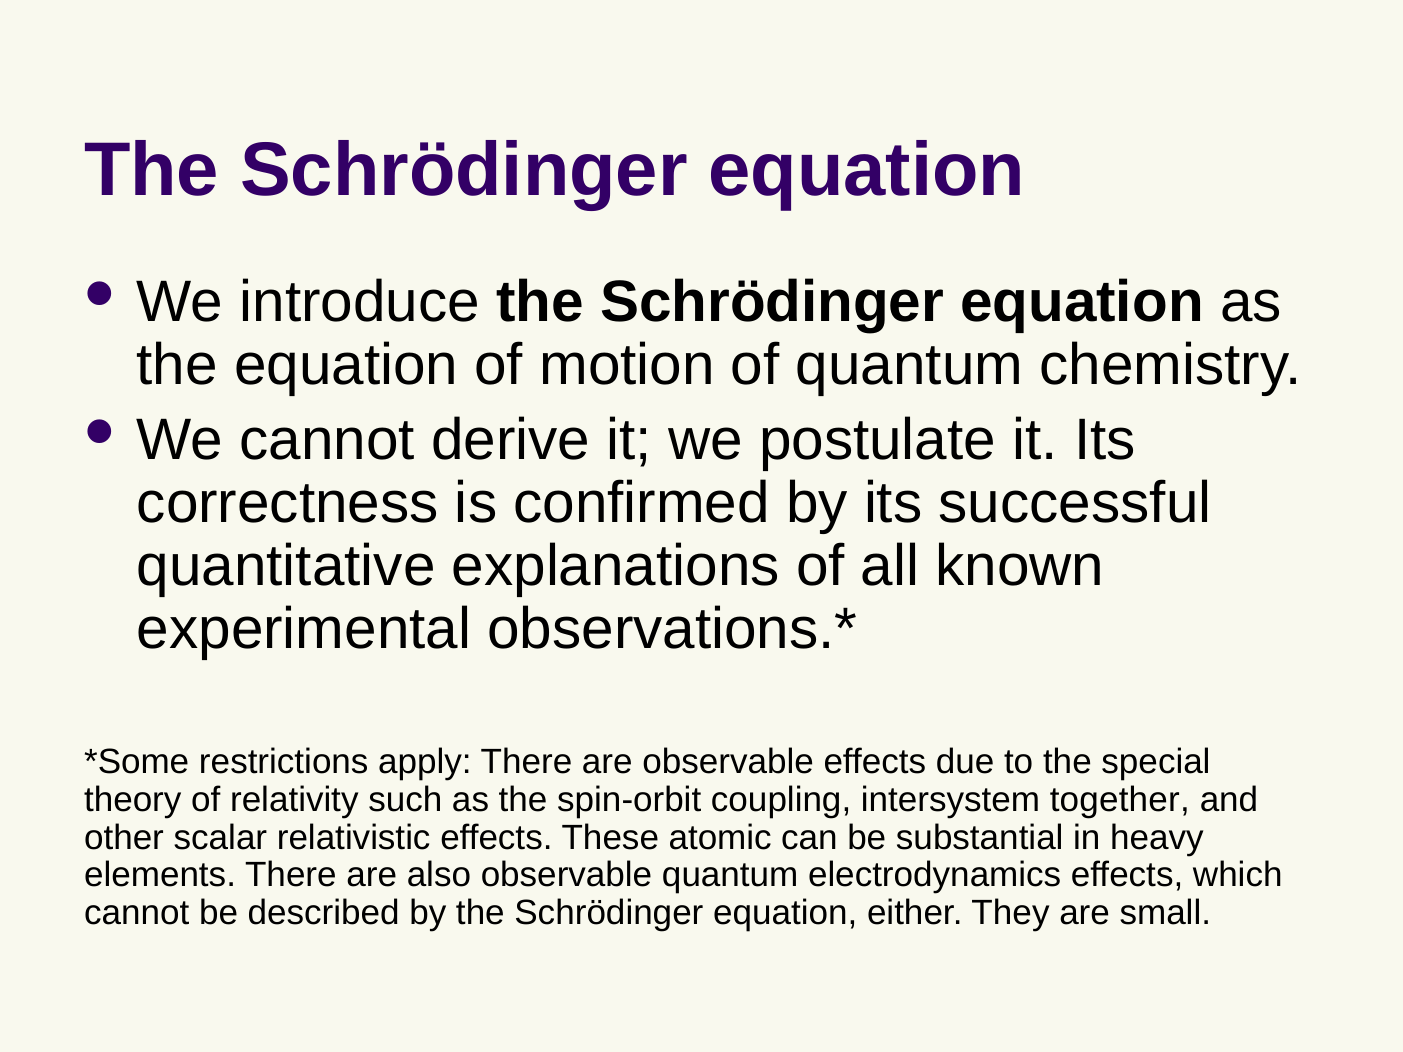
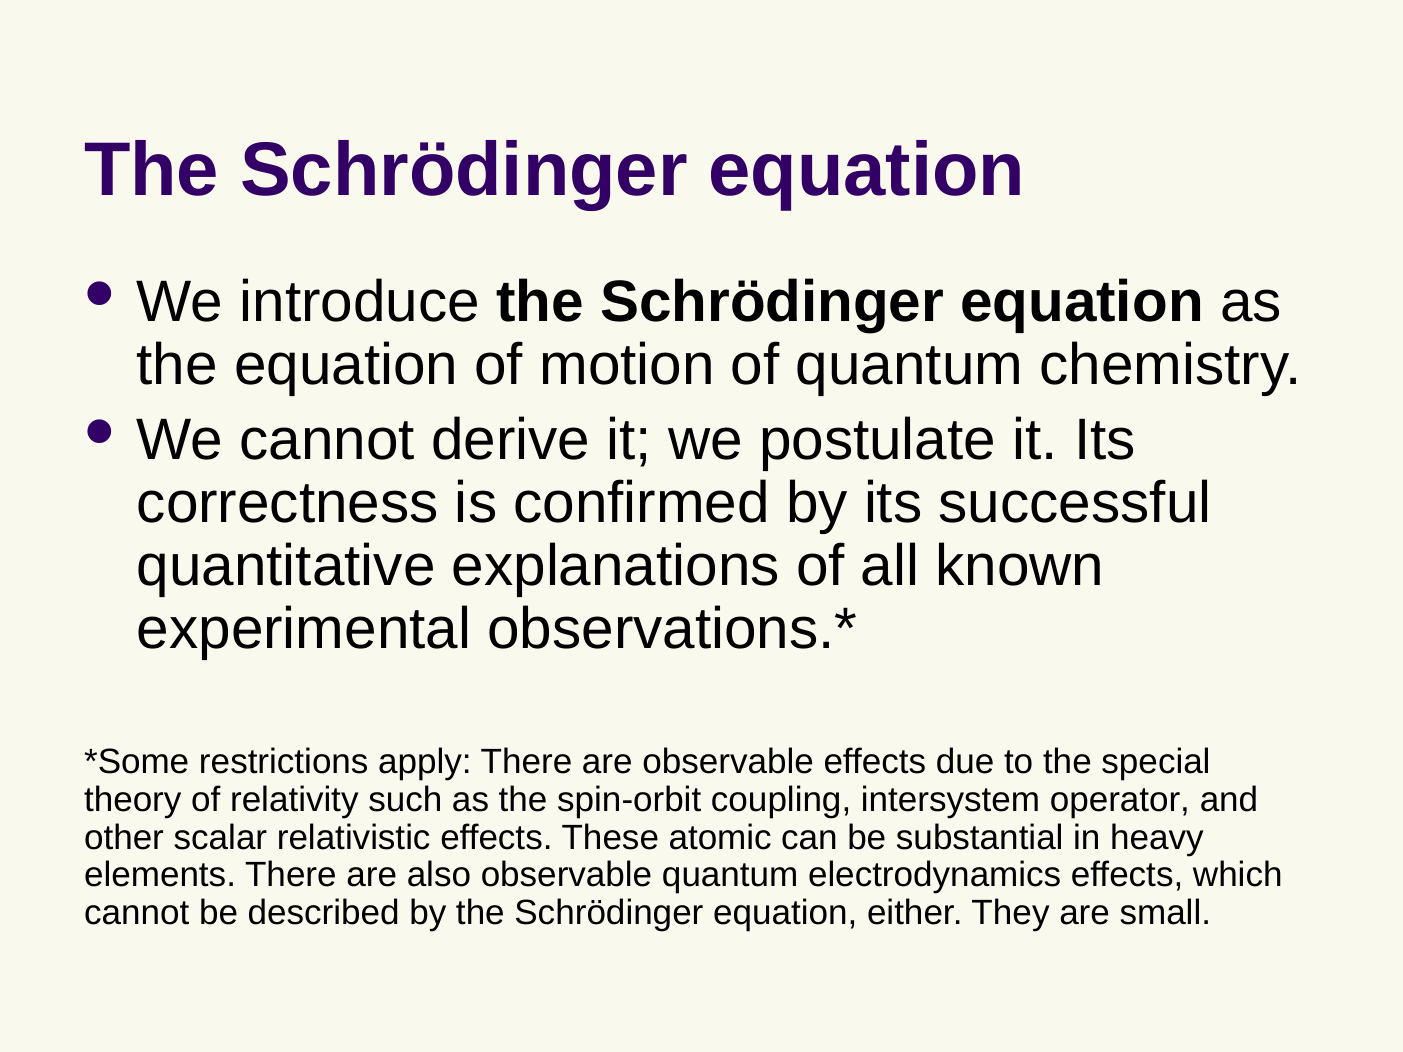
together: together -> operator
